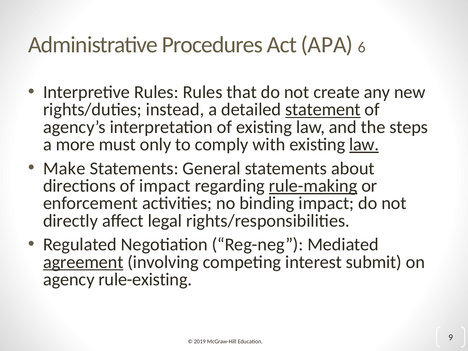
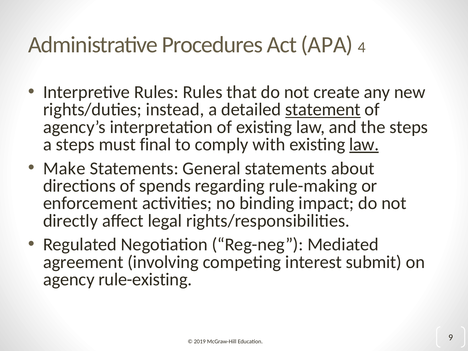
6: 6 -> 4
a more: more -> steps
only: only -> final
of impact: impact -> spends
rule-making underline: present -> none
agreement underline: present -> none
